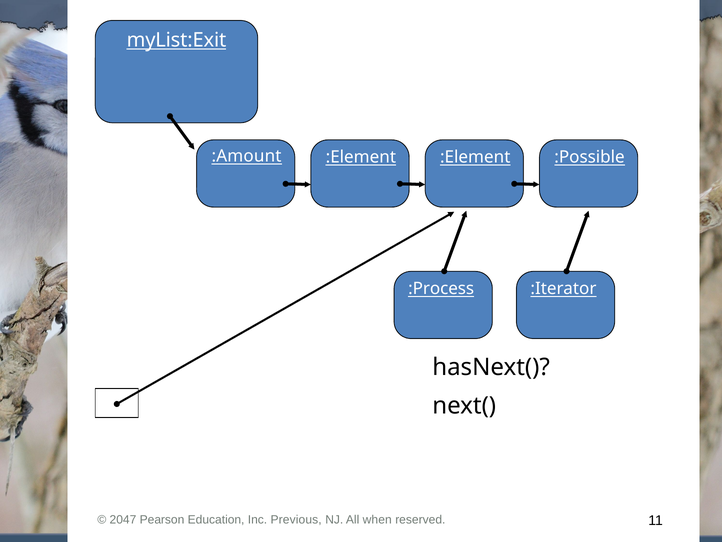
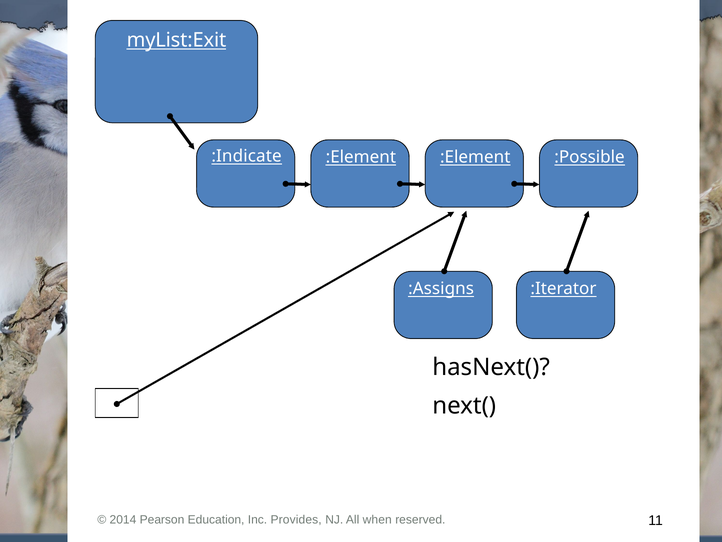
:Amount: :Amount -> :Indicate
:Process: :Process -> :Assigns
2047: 2047 -> 2014
Previous: Previous -> Provides
